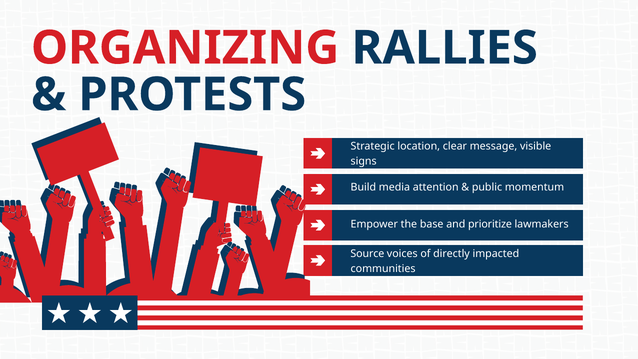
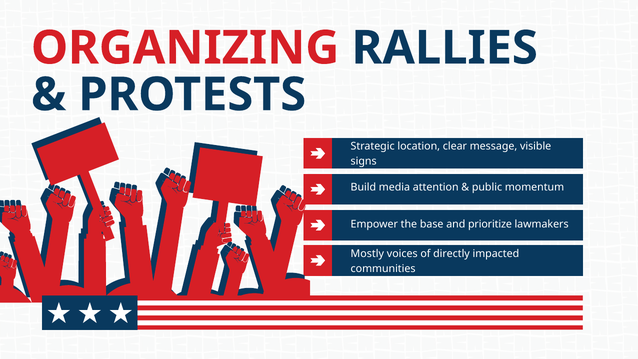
Source: Source -> Mostly
